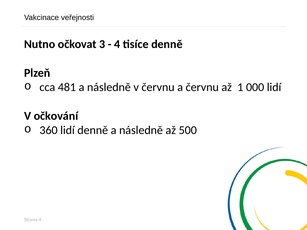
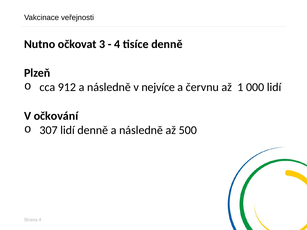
481: 481 -> 912
v červnu: červnu -> nejvíce
360: 360 -> 307
